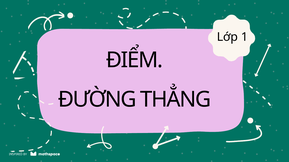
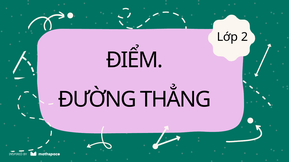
1: 1 -> 2
